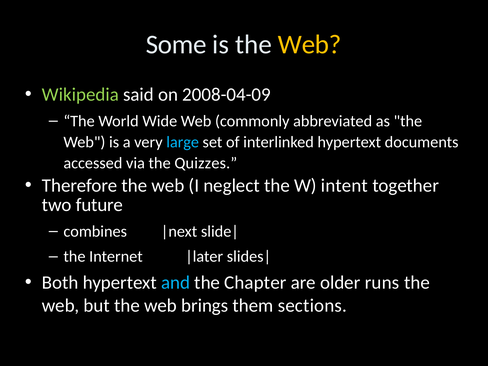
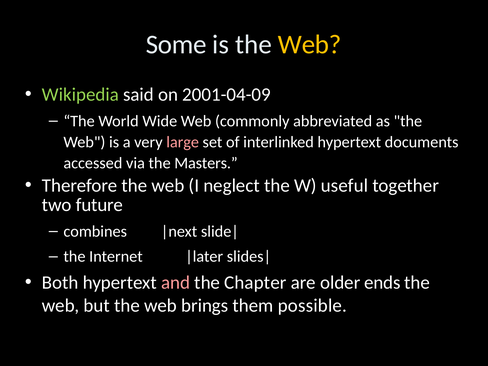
2008-04-09: 2008-04-09 -> 2001-04-09
large colour: light blue -> pink
Quizzes: Quizzes -> Masters
intent: intent -> useful
and colour: light blue -> pink
runs: runs -> ends
sections: sections -> possible
